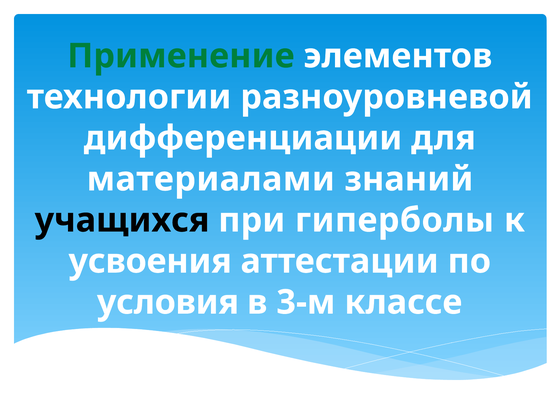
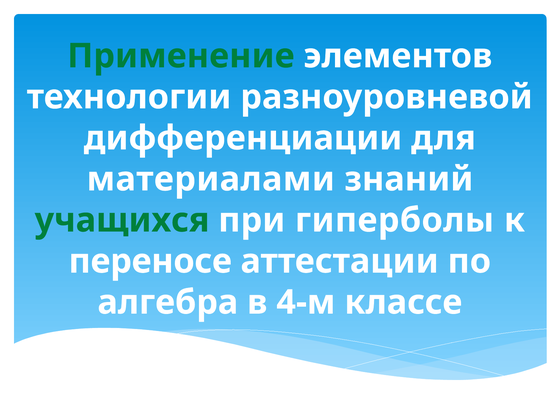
учащихся colour: black -> green
усвоения: усвоения -> переносе
условия: условия -> алгебра
3-м: 3-м -> 4-м
